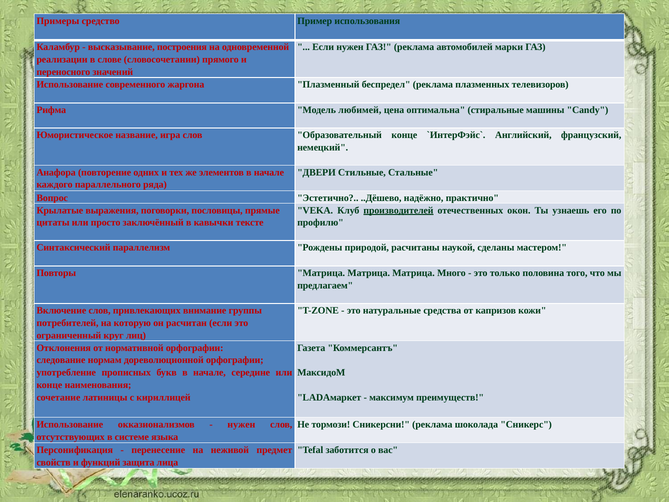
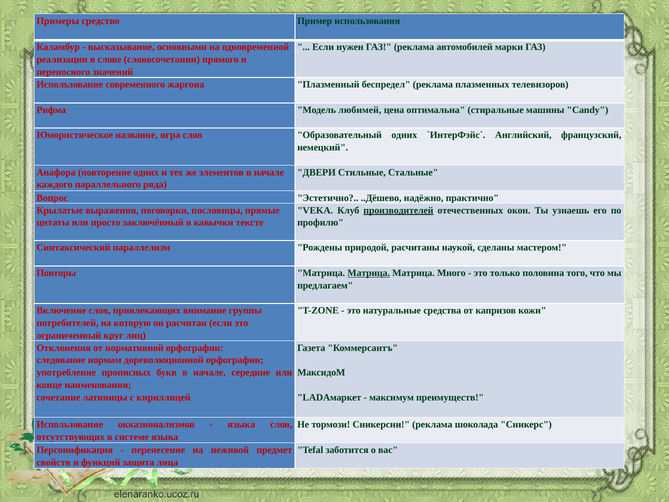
построения: построения -> основными
Образовательный конце: конце -> одних
Матрица at (369, 273) underline: none -> present
нужен at (241, 424): нужен -> языка
